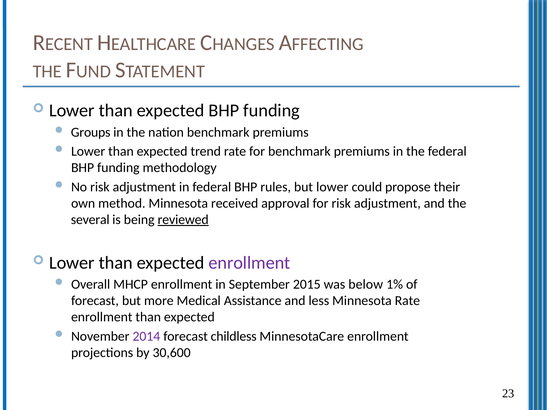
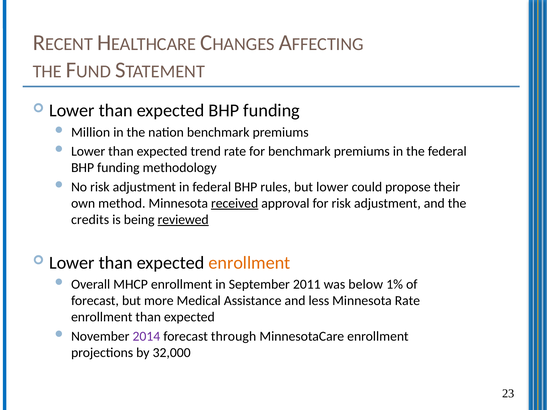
Groups: Groups -> Million
received underline: none -> present
several: several -> credits
enrollment at (249, 263) colour: purple -> orange
2015: 2015 -> 2011
childless: childless -> through
30,600: 30,600 -> 32,000
